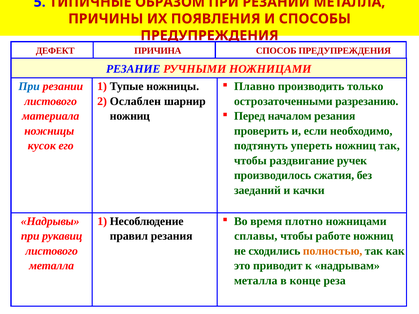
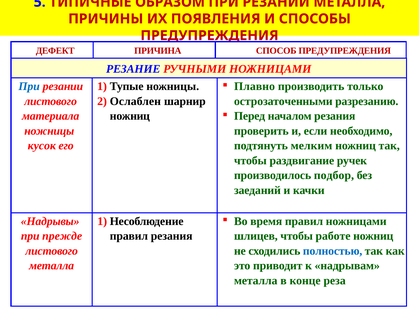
упереть: упереть -> мелким
сжатия: сжатия -> подбор
время плотно: плотно -> правил
рукавиц: рукавиц -> прежде
сплавы: сплавы -> шлицев
полностью colour: orange -> blue
